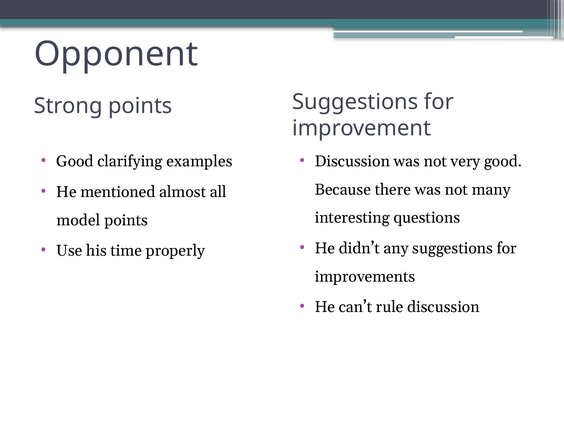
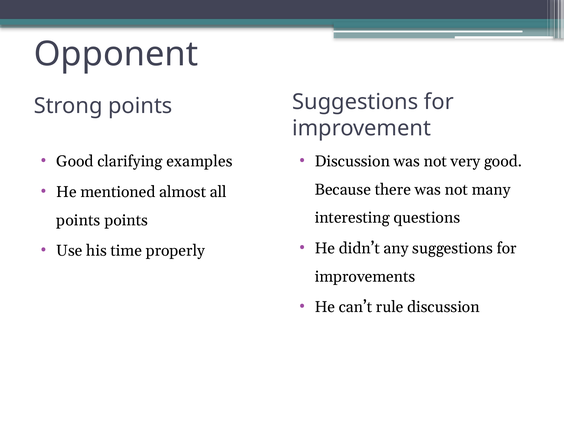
model at (78, 220): model -> points
